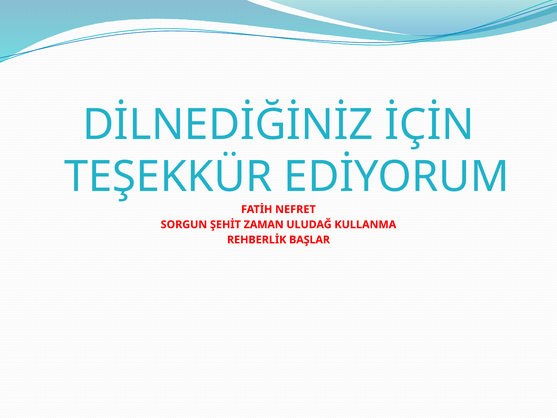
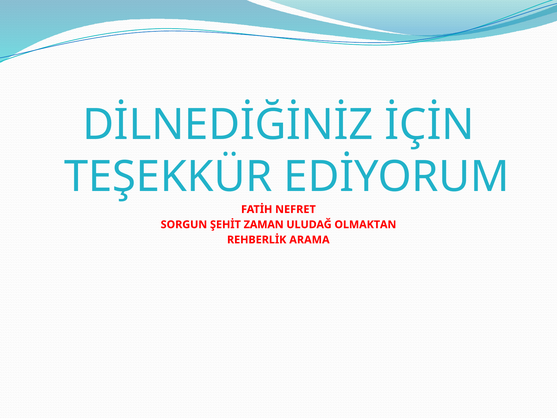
KULLANMA: KULLANMA -> OLMAKTAN
BAŞLAR: BAŞLAR -> ARAMA
